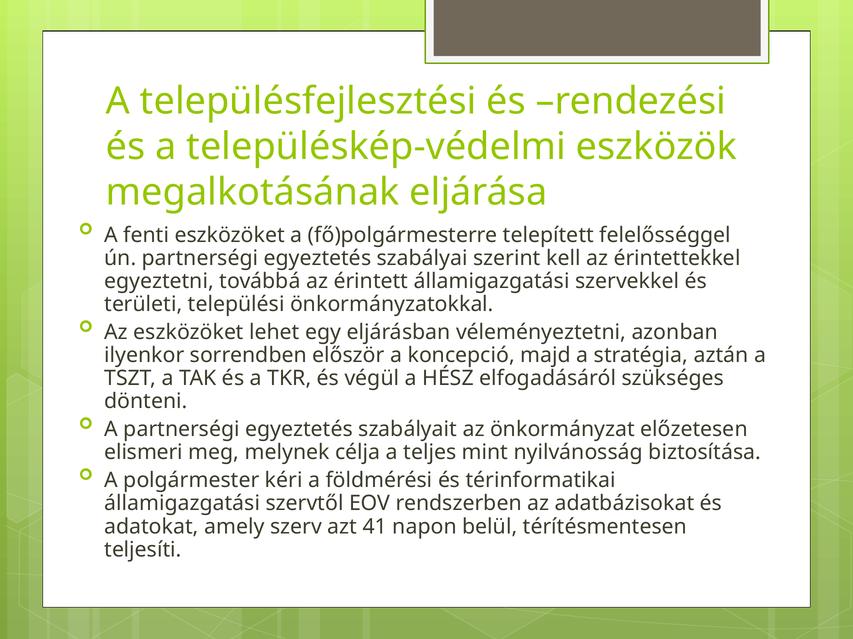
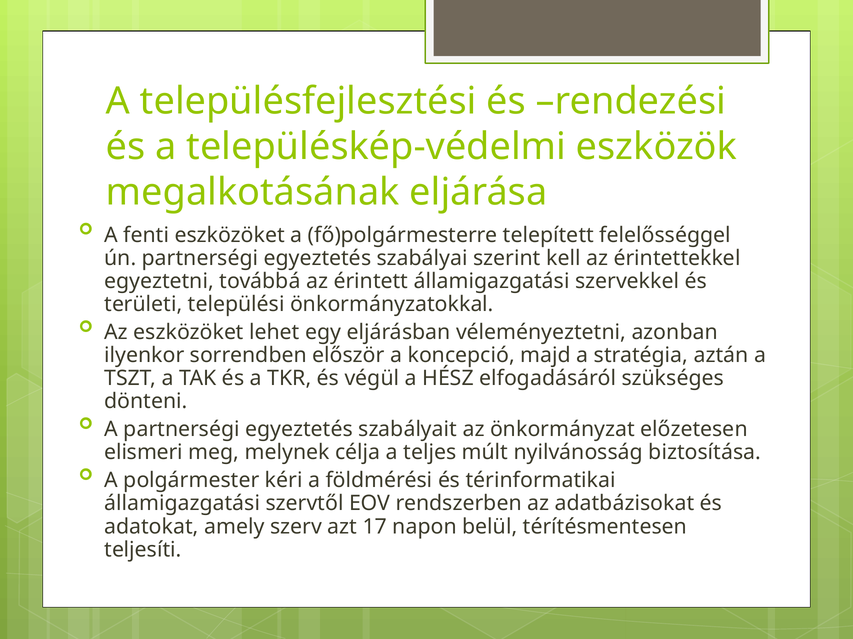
mint: mint -> múlt
41: 41 -> 17
